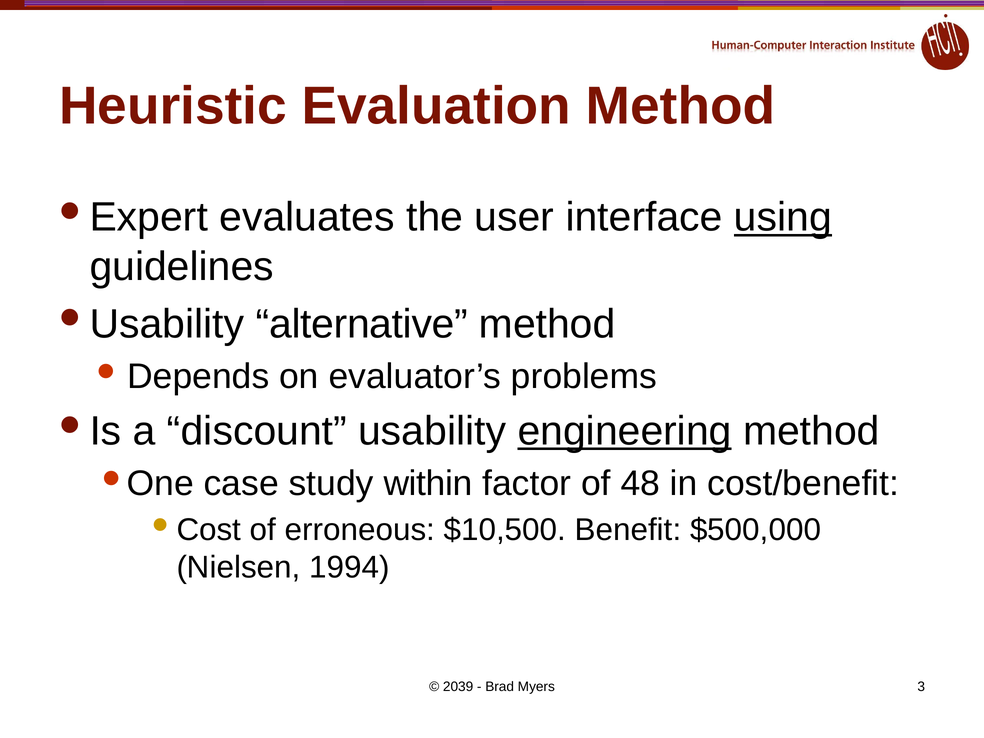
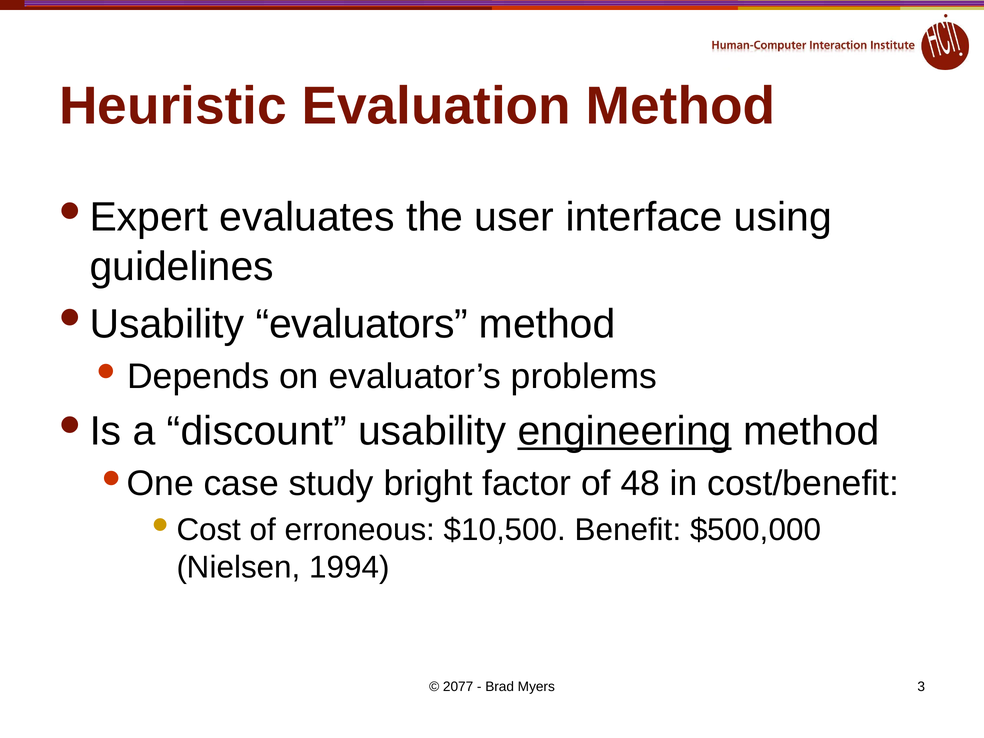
using underline: present -> none
alternative: alternative -> evaluators
within: within -> bright
2039: 2039 -> 2077
